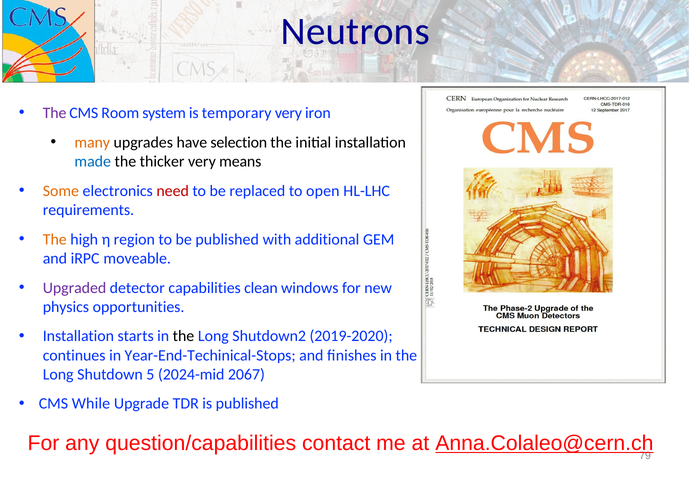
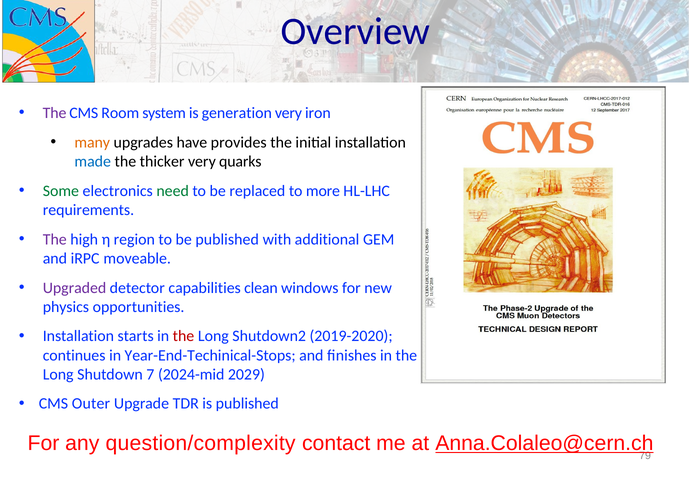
Neutrons: Neutrons -> Overview
temporary: temporary -> generation
selection: selection -> provides
means: means -> quarks
Some colour: orange -> green
need colour: red -> green
open: open -> more
The at (55, 239) colour: orange -> purple
the at (183, 336) colour: black -> red
5: 5 -> 7
2067: 2067 -> 2029
While: While -> Outer
question/capabilities: question/capabilities -> question/complexity
